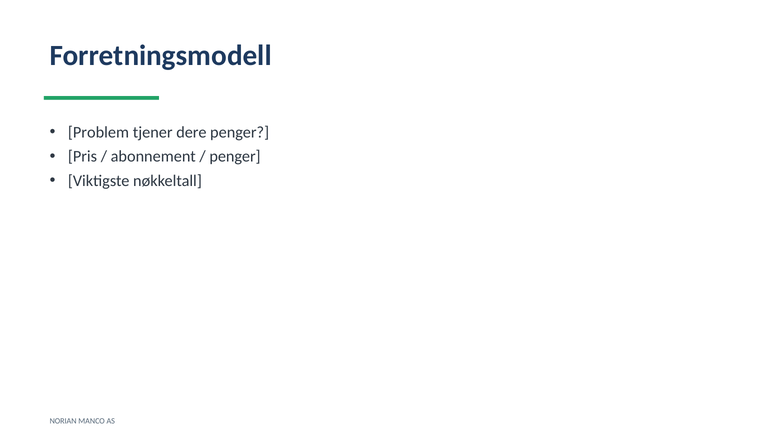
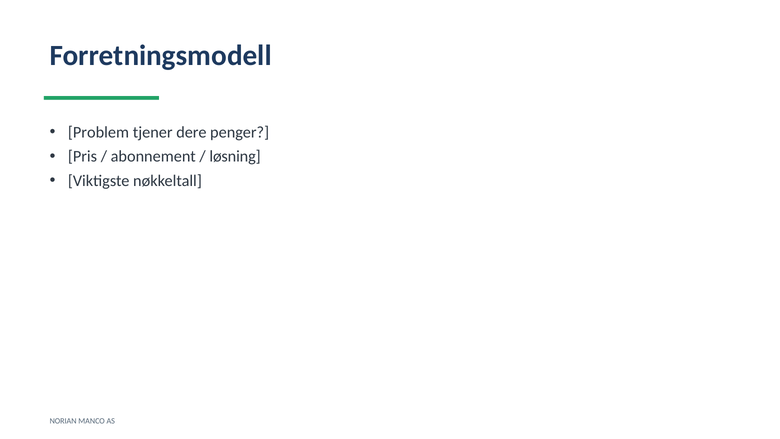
penger at (235, 156): penger -> løsning
